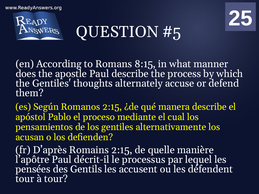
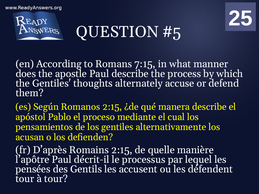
8:15: 8:15 -> 7:15
